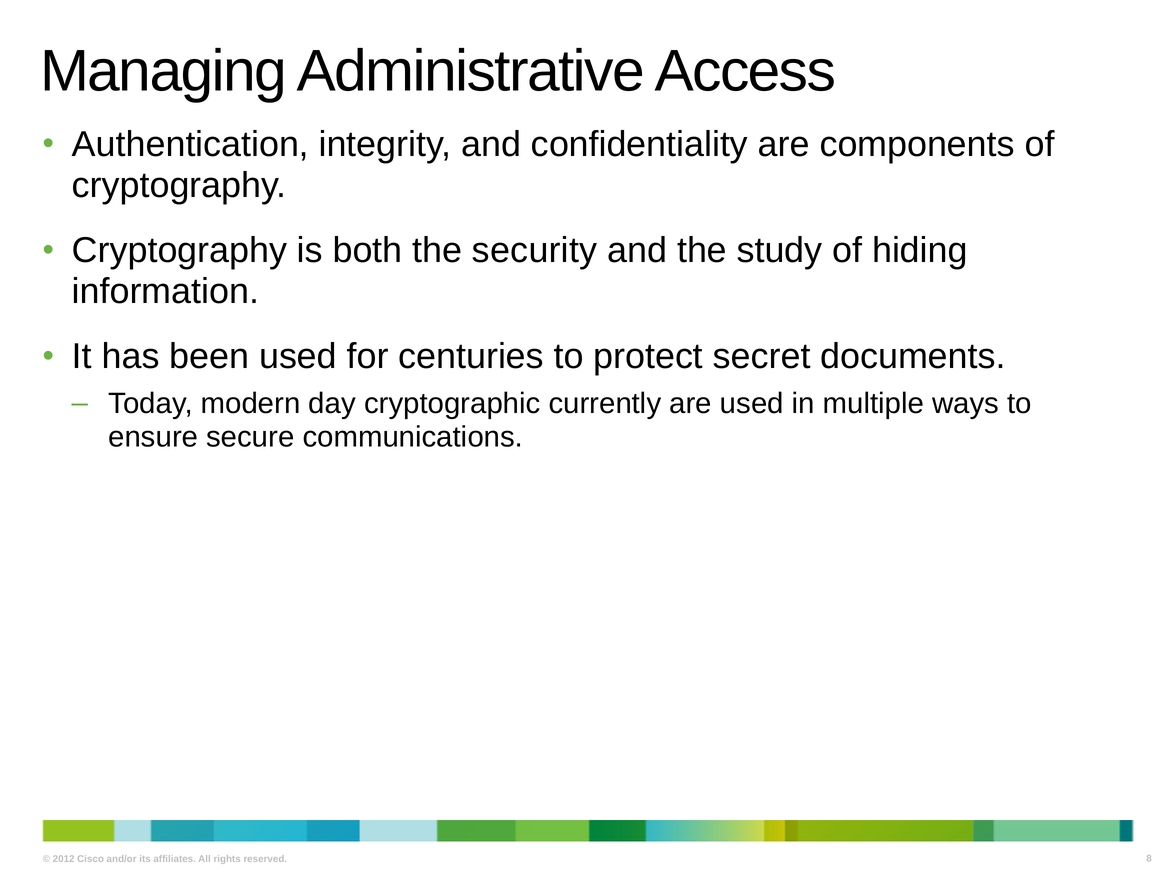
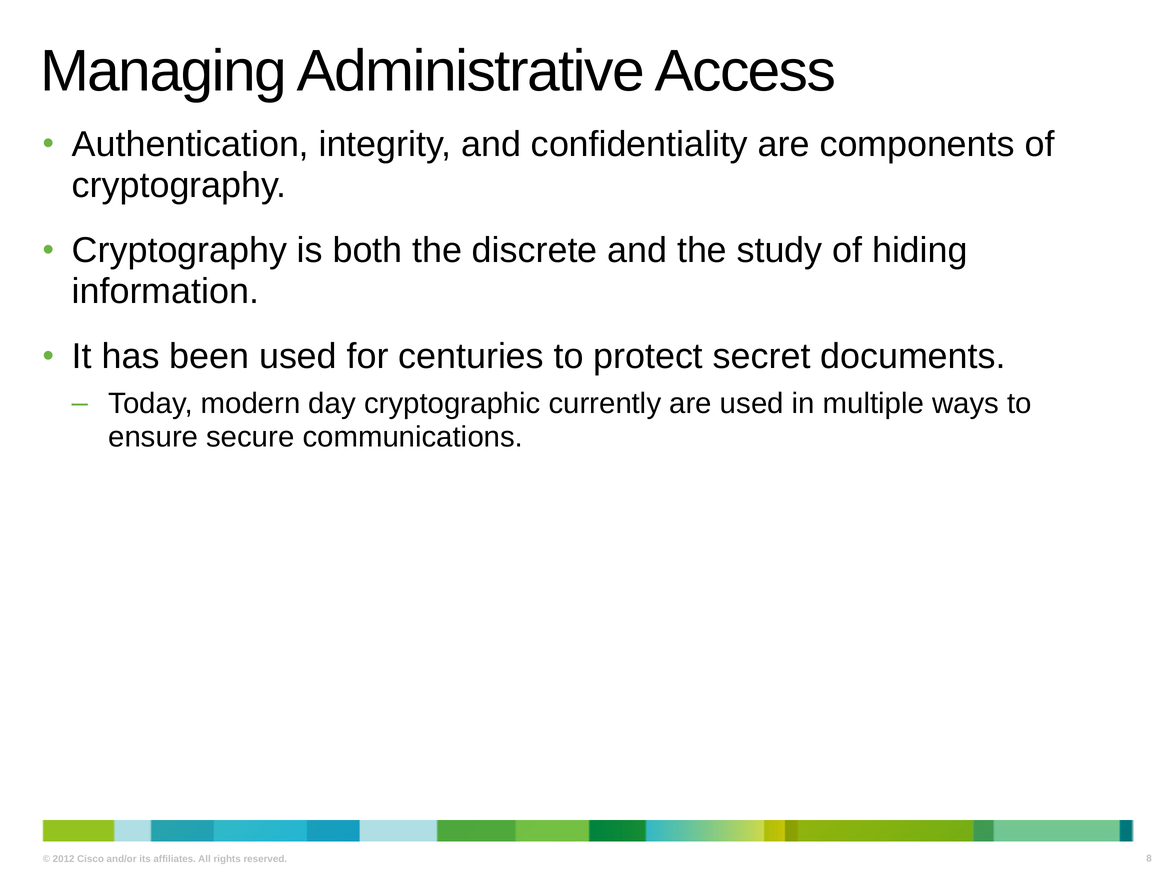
security: security -> discrete
